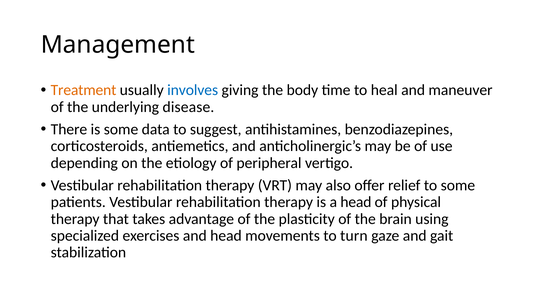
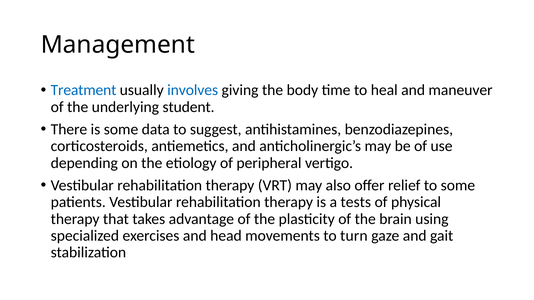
Treatment colour: orange -> blue
disease: disease -> student
a head: head -> tests
